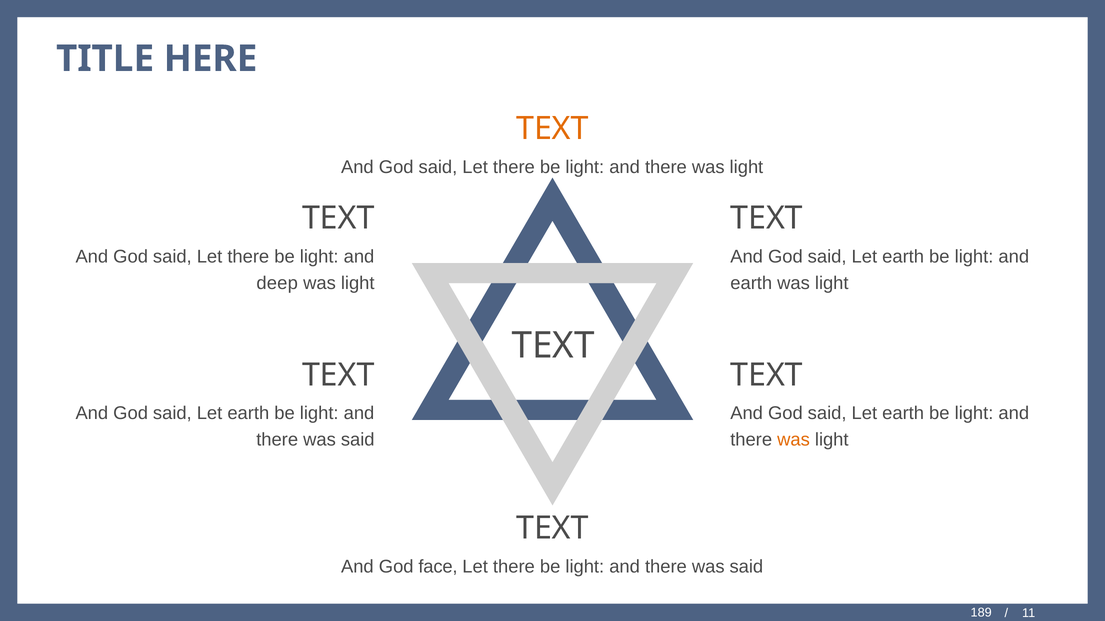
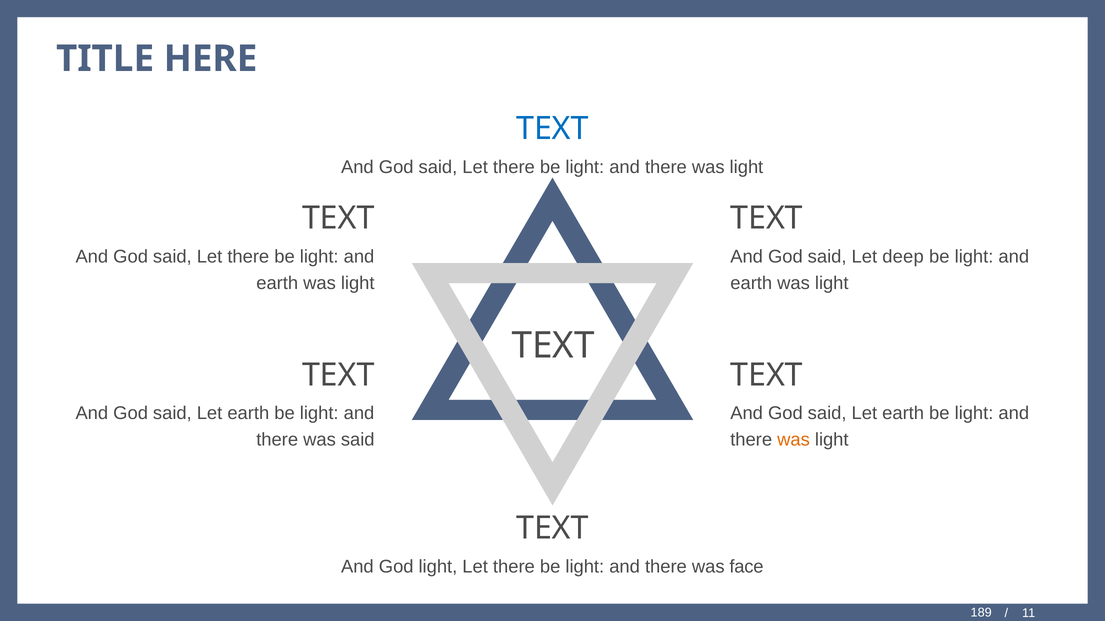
TEXT at (552, 129) colour: orange -> blue
earth at (903, 257): earth -> deep
deep at (277, 283): deep -> earth
God face: face -> light
said at (746, 567): said -> face
